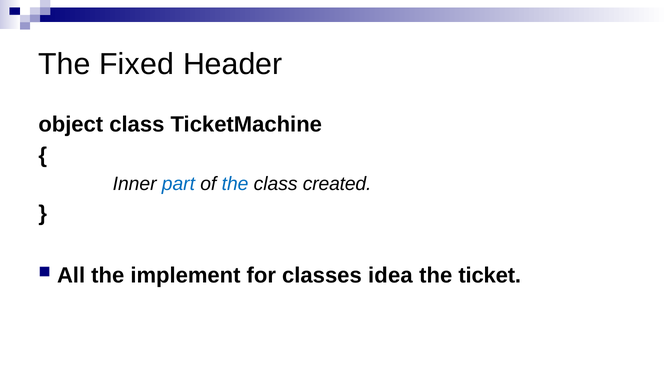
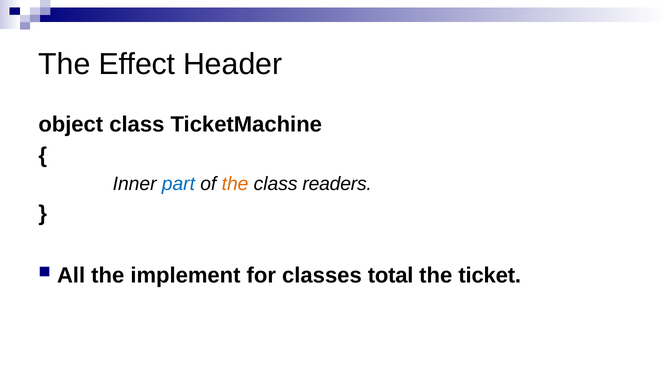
Fixed: Fixed -> Effect
the at (235, 184) colour: blue -> orange
created: created -> readers
idea: idea -> total
